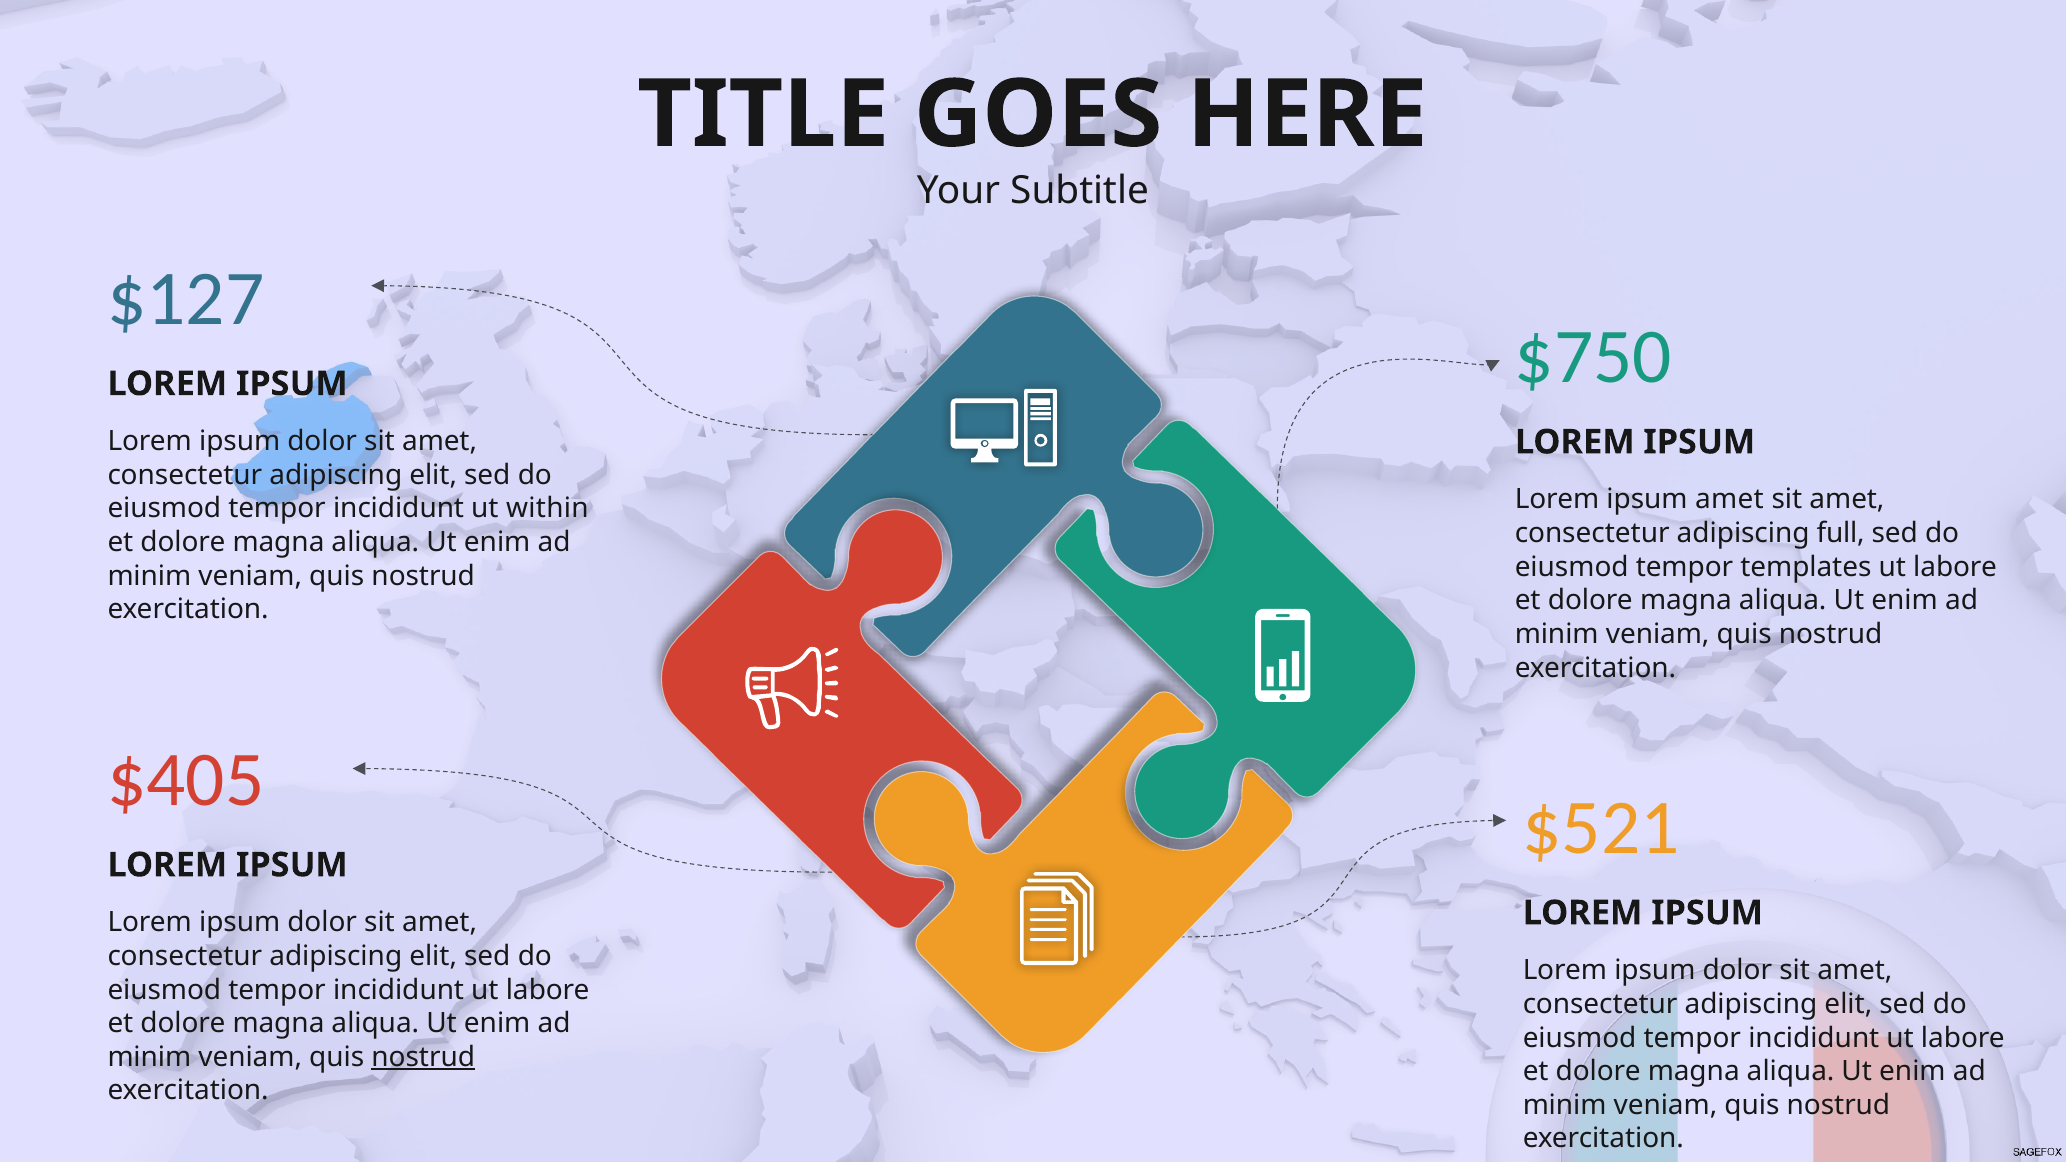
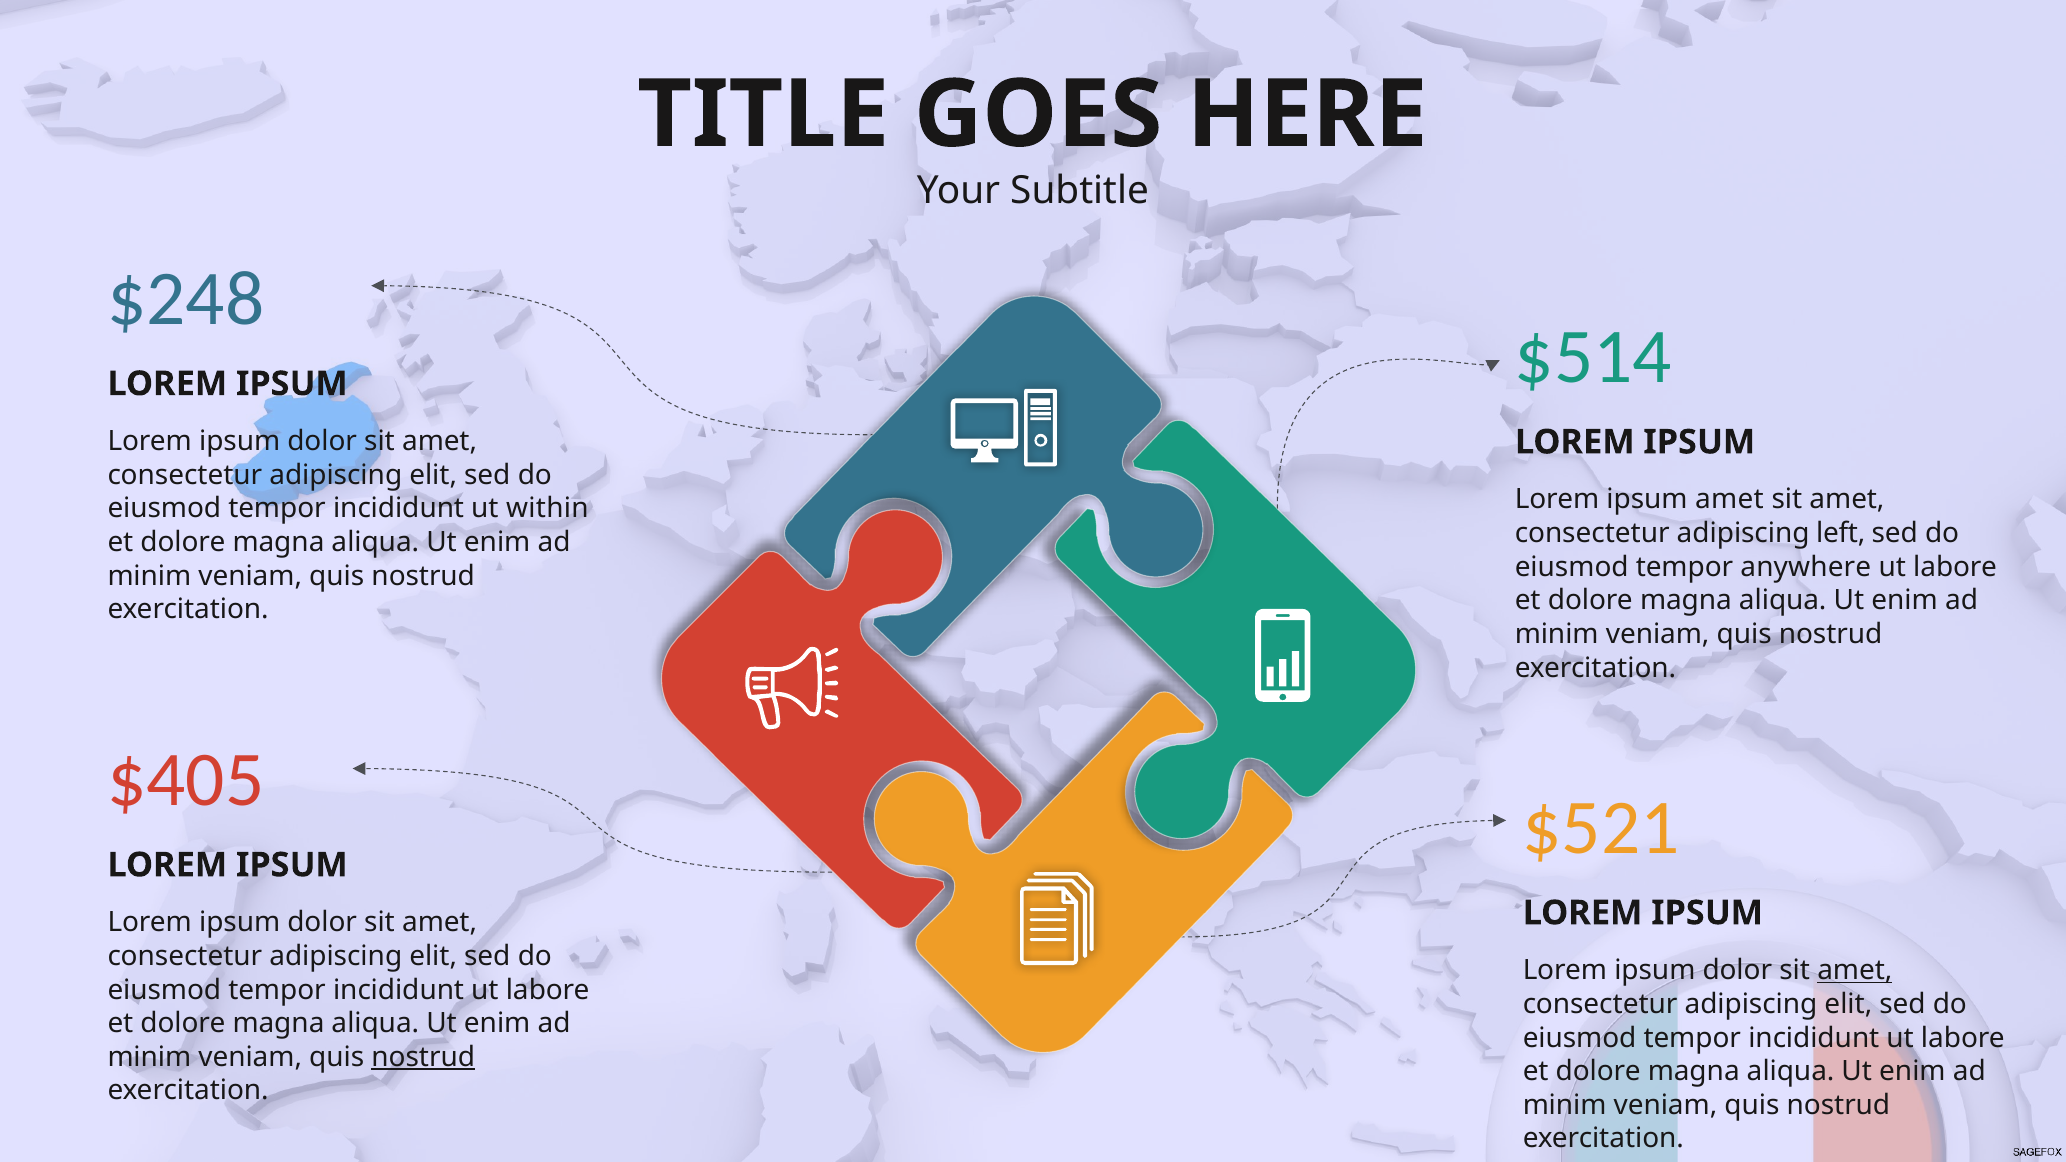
$127: $127 -> $248
$750: $750 -> $514
full: full -> left
templates: templates -> anywhere
amet at (1855, 971) underline: none -> present
